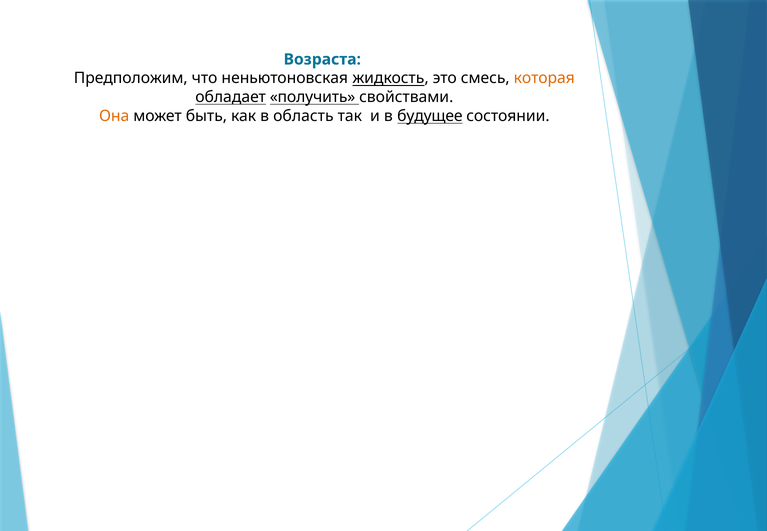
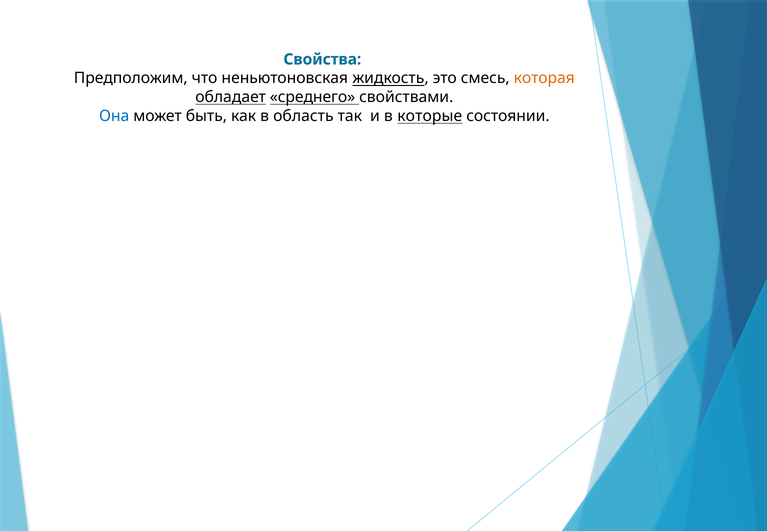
Возраста: Возраста -> Свойства
получить: получить -> среднего
Она colour: orange -> blue
будущее: будущее -> которые
